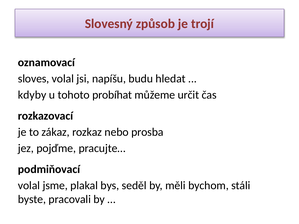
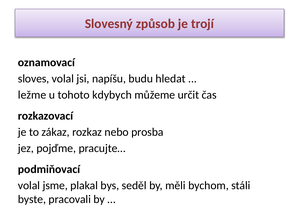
kdyby: kdyby -> ležme
probíhat: probíhat -> kdybych
